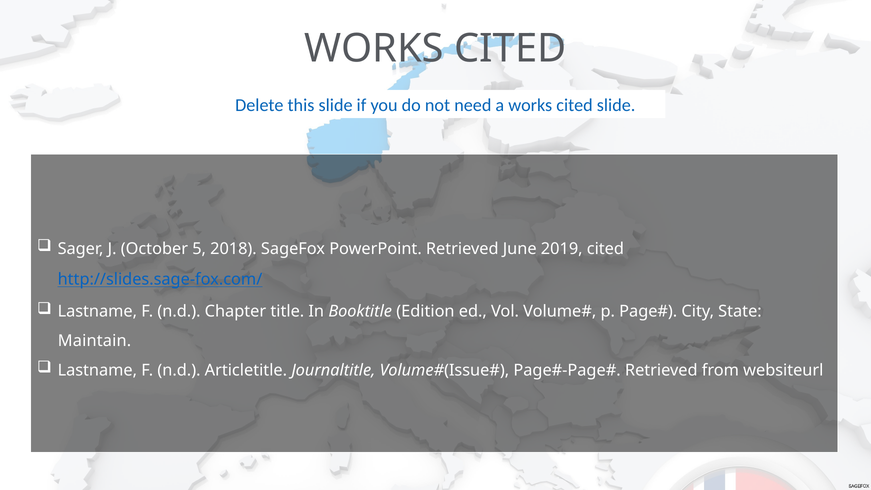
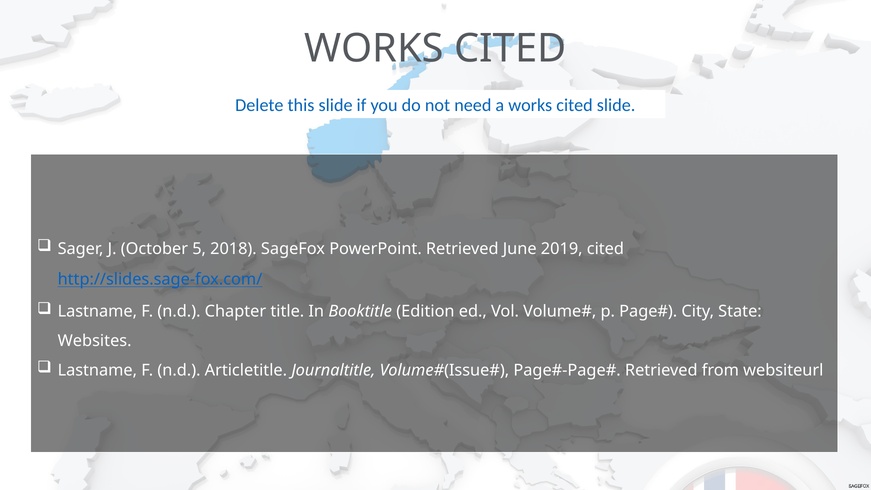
Maintain: Maintain -> Websites
